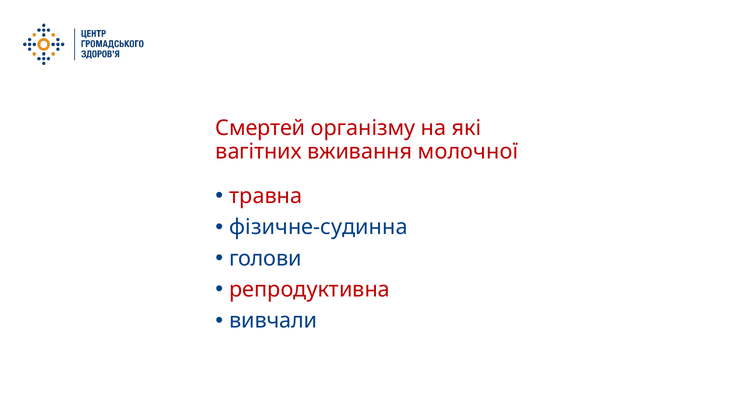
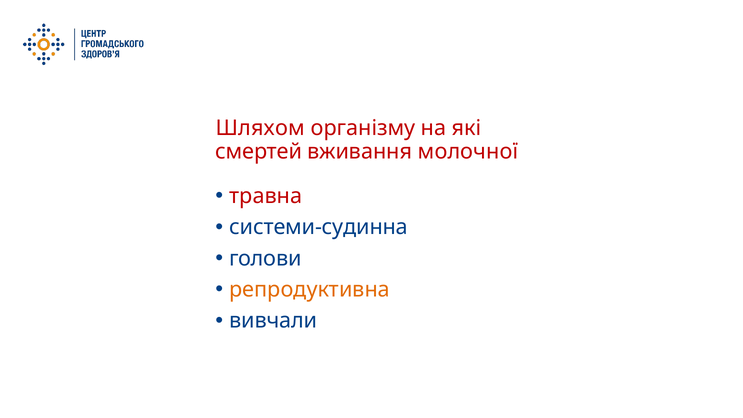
Смертей: Смертей -> Шляхом
вагітних: вагітних -> смертей
фізичне-судинна: фізичне-судинна -> системи-судинна
репродуктивна colour: red -> orange
